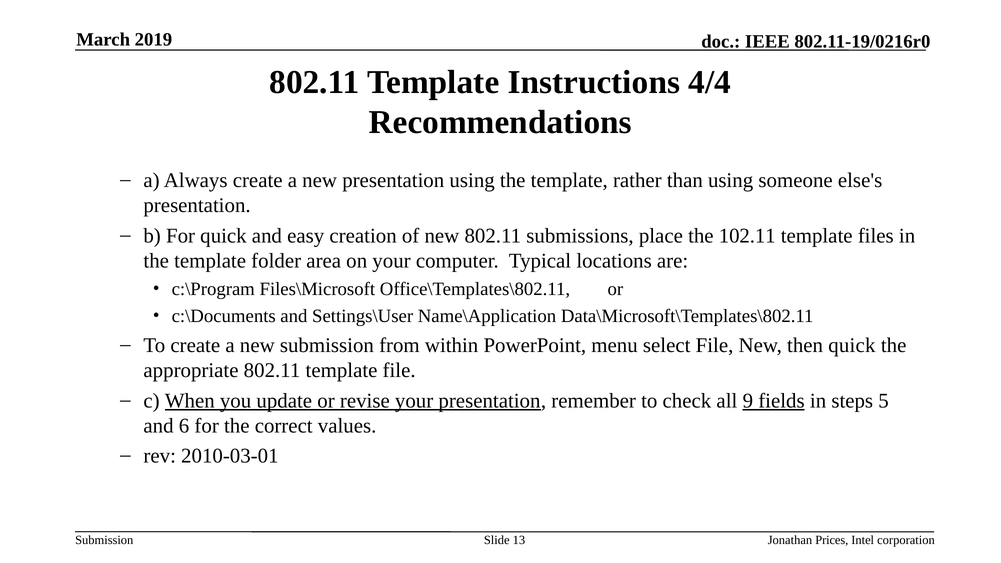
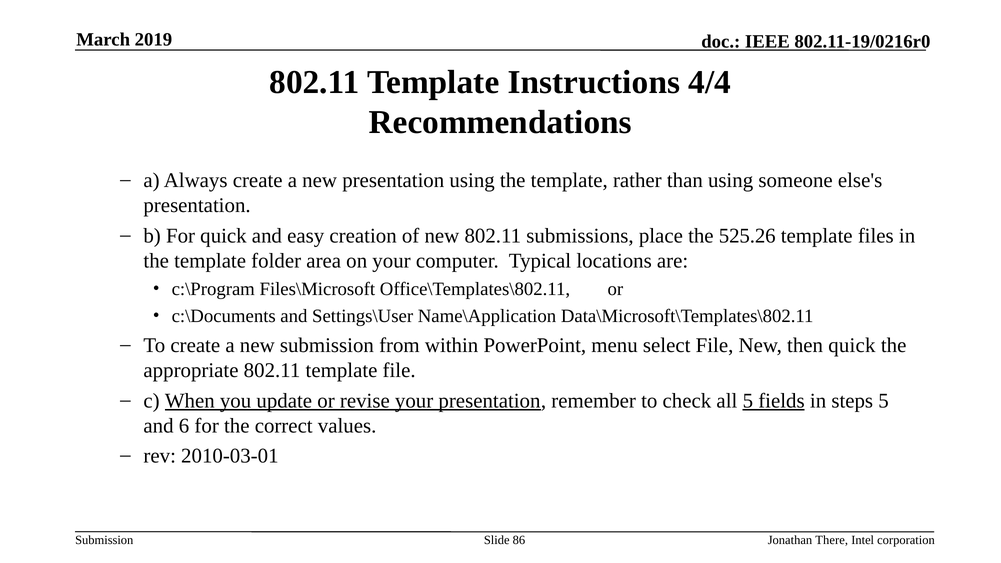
102.11: 102.11 -> 525.26
all 9: 9 -> 5
13: 13 -> 86
Prices: Prices -> There
